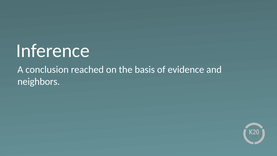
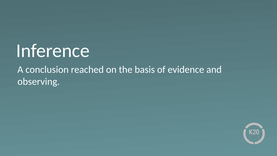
neighbors: neighbors -> observing
